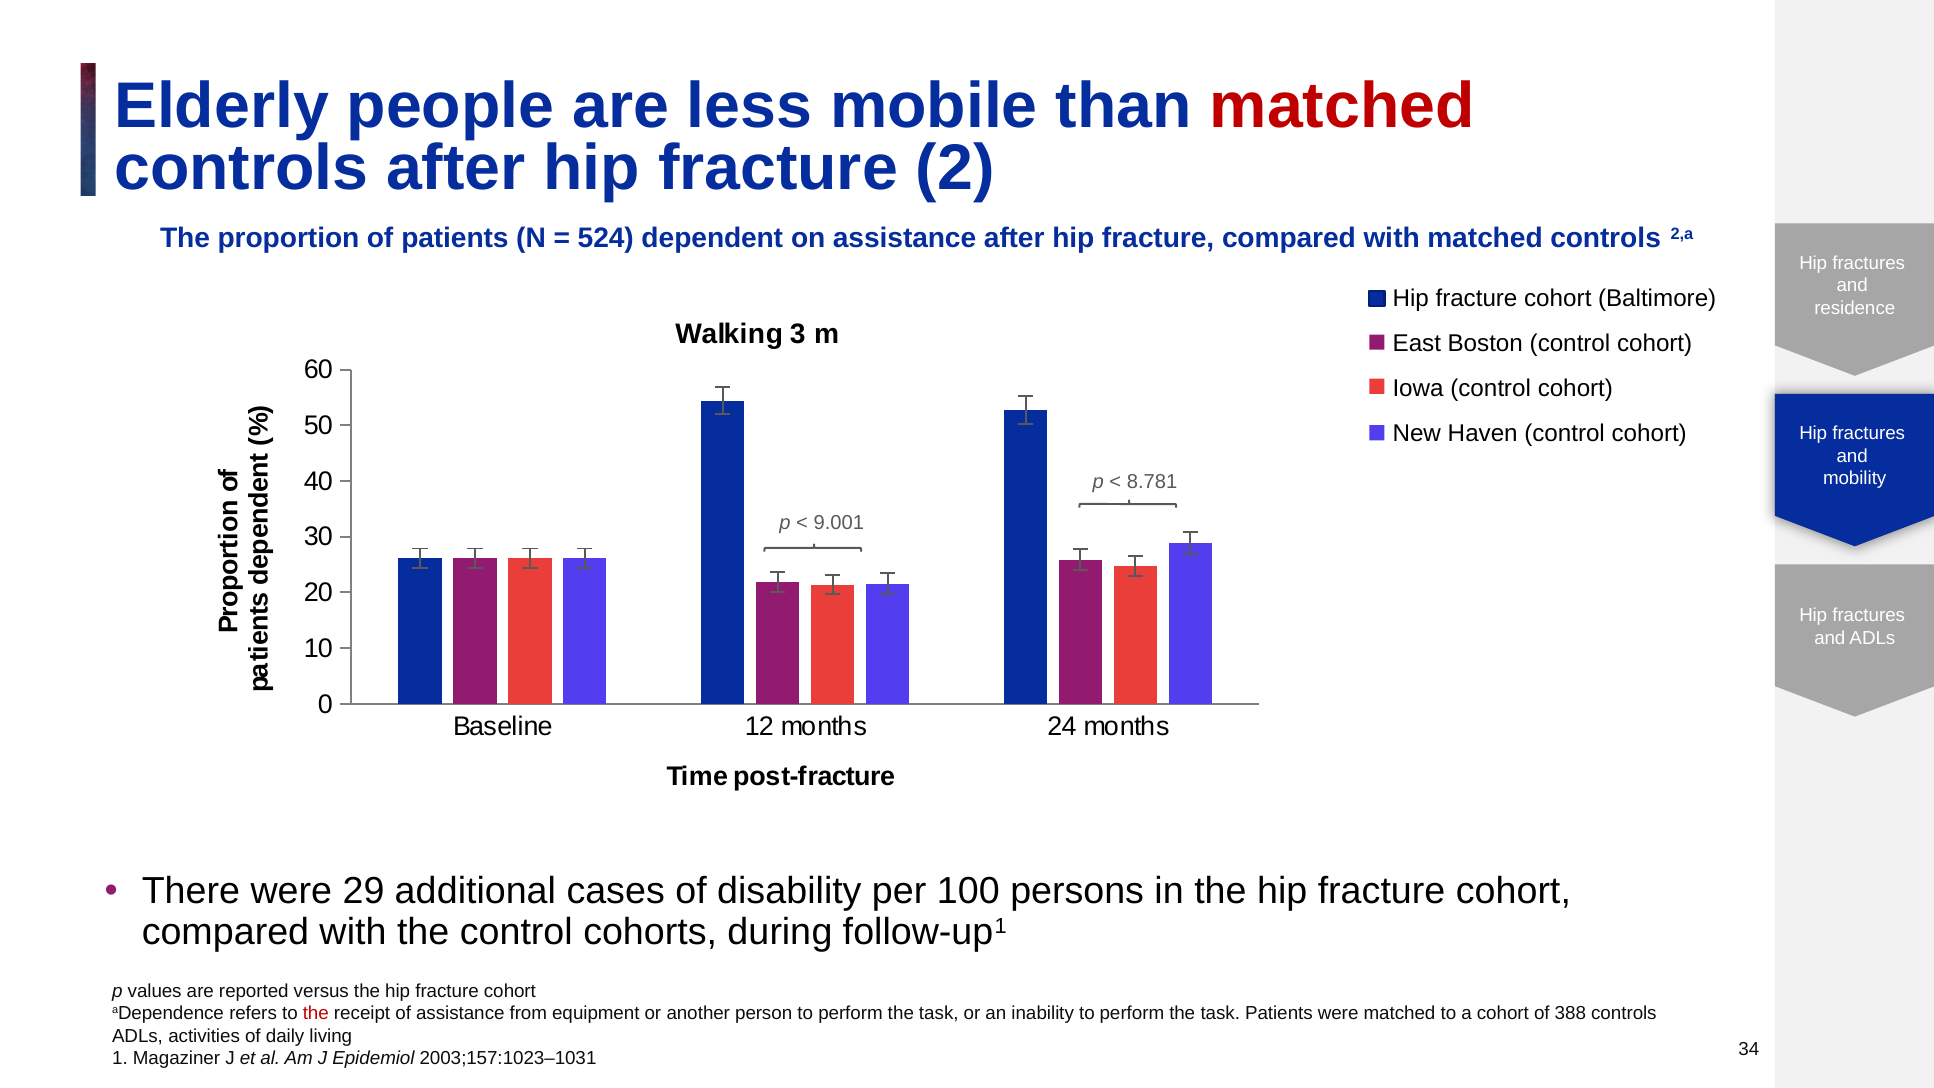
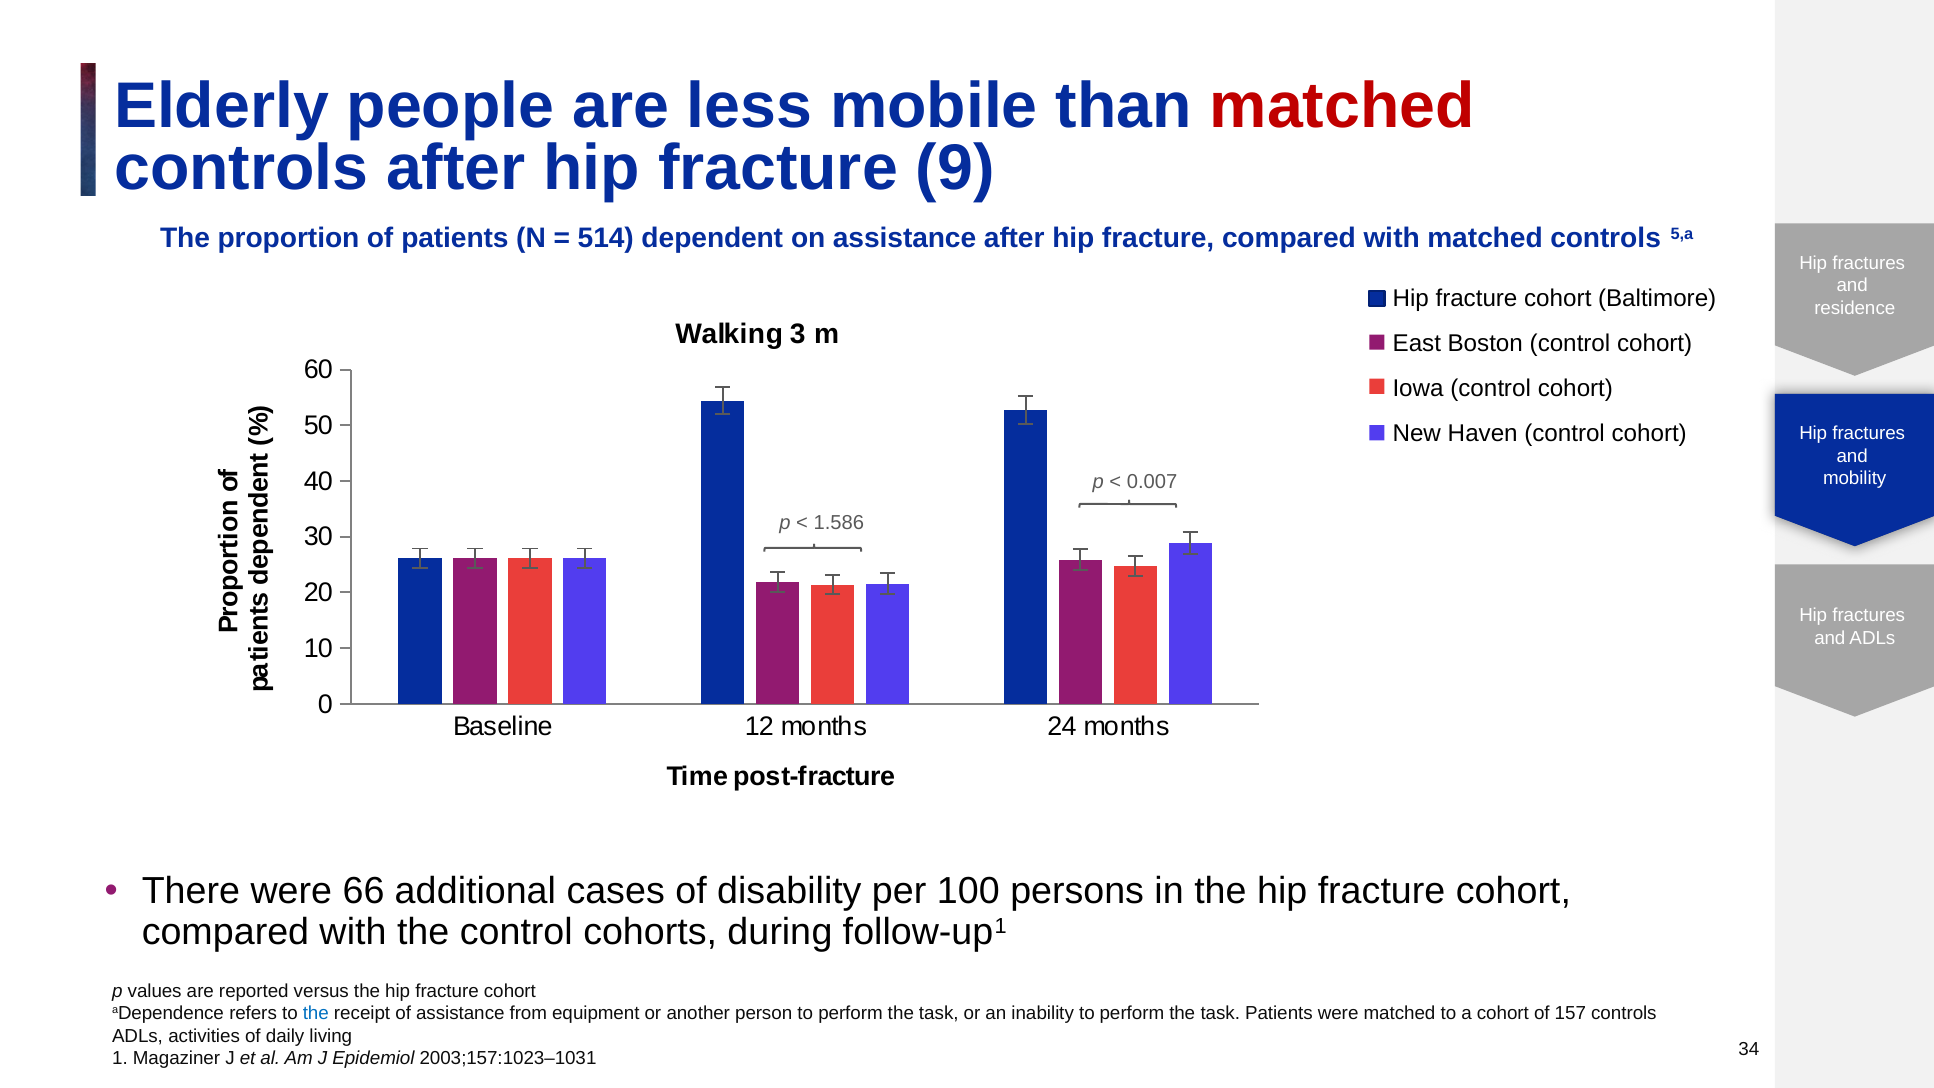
2: 2 -> 9
524: 524 -> 514
2,a: 2,a -> 5,a
8.781: 8.781 -> 0.007
9.001: 9.001 -> 1.586
29: 29 -> 66
the at (316, 1013) colour: red -> blue
388: 388 -> 157
